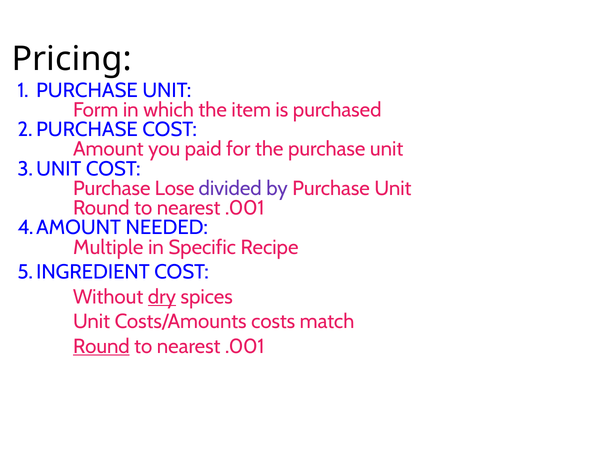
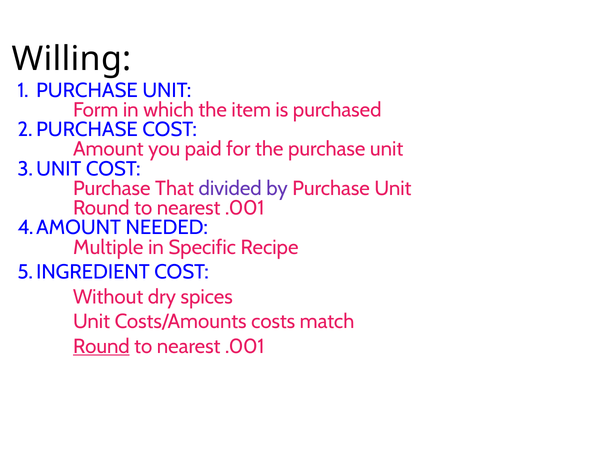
Pricing: Pricing -> Willing
Lose: Lose -> That
dry underline: present -> none
